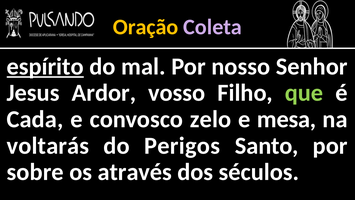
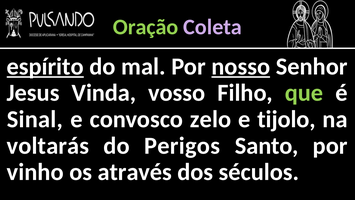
Oração colour: yellow -> light green
nosso underline: none -> present
Ardor: Ardor -> Vinda
Cada: Cada -> Sinal
mesa: mesa -> tijolo
sobre: sobre -> vinho
